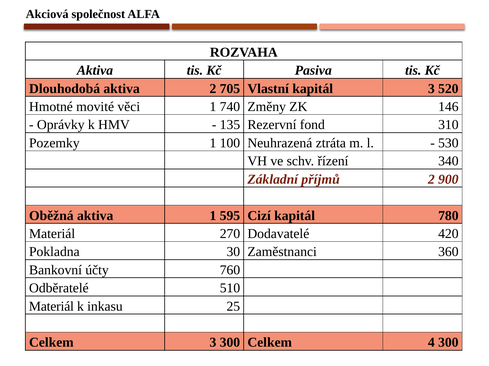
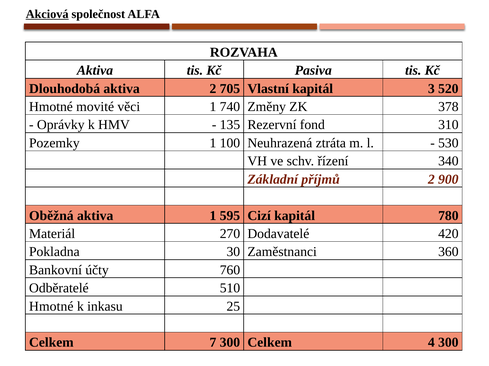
Akciová underline: none -> present
146: 146 -> 378
Materiál at (51, 307): Materiál -> Hmotné
Celkem 3: 3 -> 7
